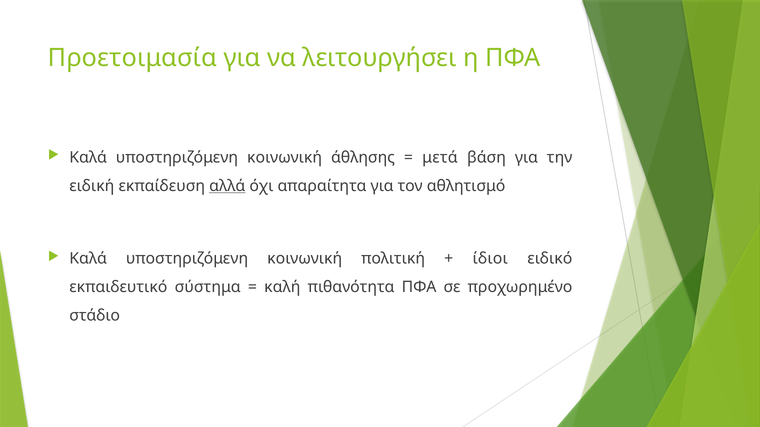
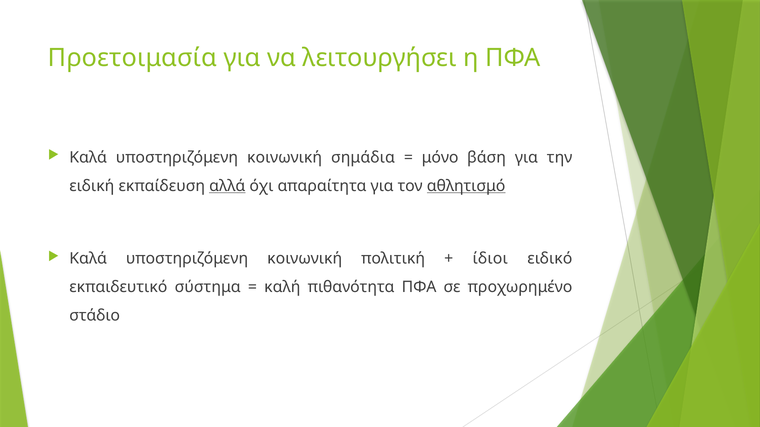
άθλησης: άθλησης -> σημάδια
μετά: μετά -> μόνο
αθλητισμό underline: none -> present
